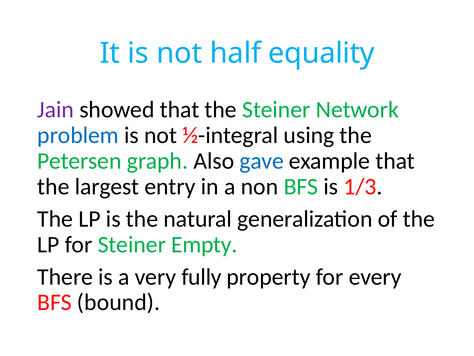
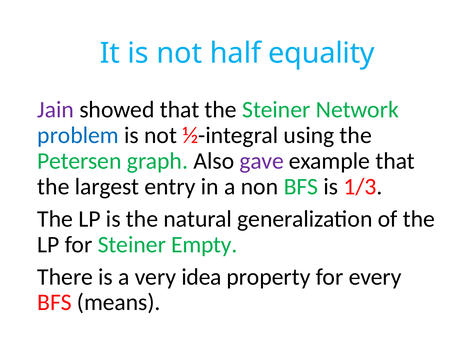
gave colour: blue -> purple
fully: fully -> idea
bound: bound -> means
